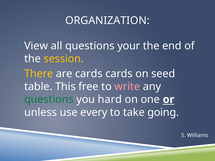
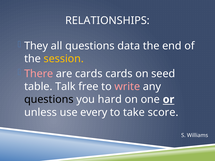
ORGANIZATION: ORGANIZATION -> RELATIONSHIPS
View: View -> They
your: your -> data
There colour: yellow -> pink
This: This -> Talk
questions at (49, 100) colour: green -> black
going: going -> score
